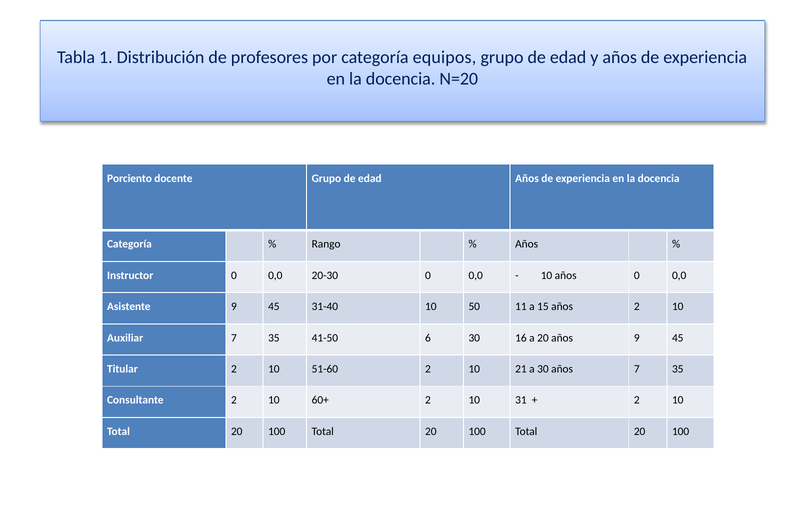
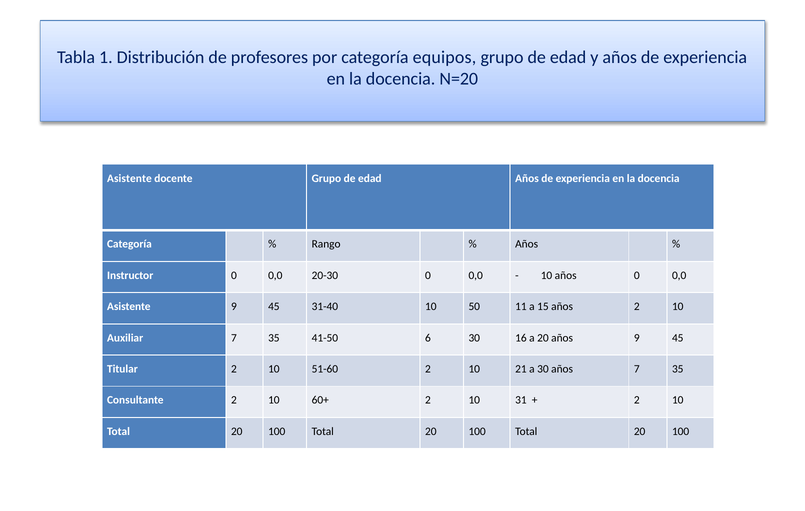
Porciento at (129, 178): Porciento -> Asistente
